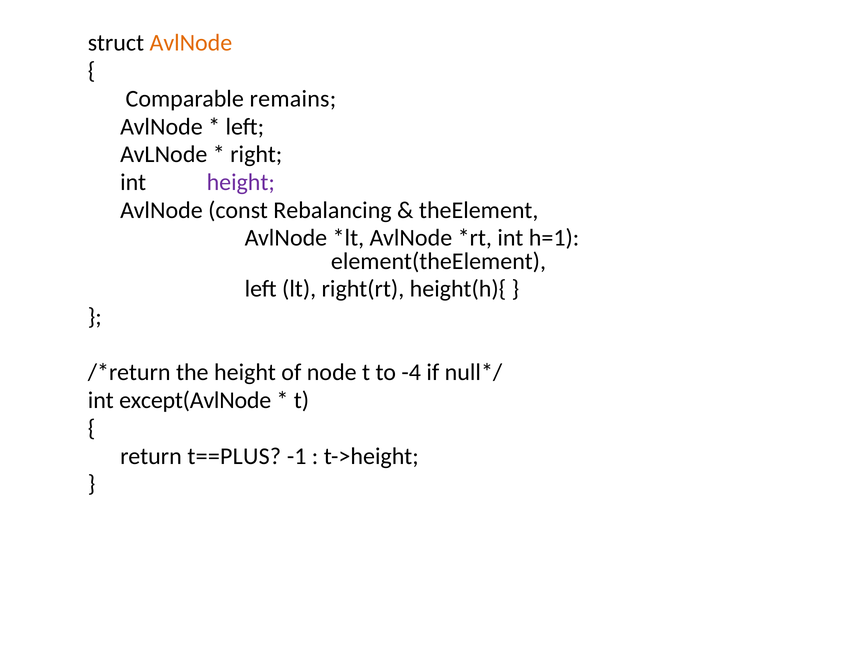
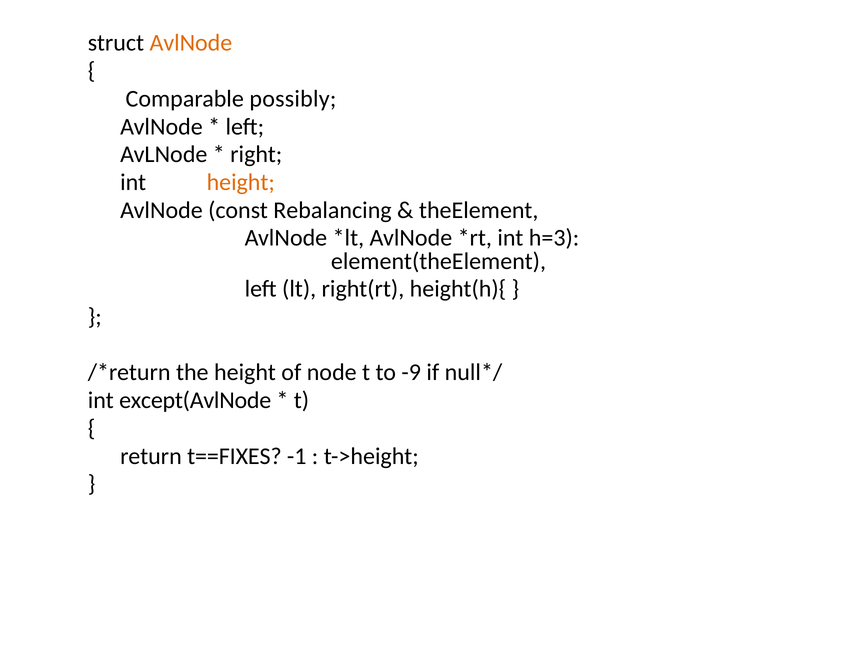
remains: remains -> possibly
height at (241, 182) colour: purple -> orange
h=1: h=1 -> h=3
-4: -4 -> -9
t==PLUS: t==PLUS -> t==FIXES
